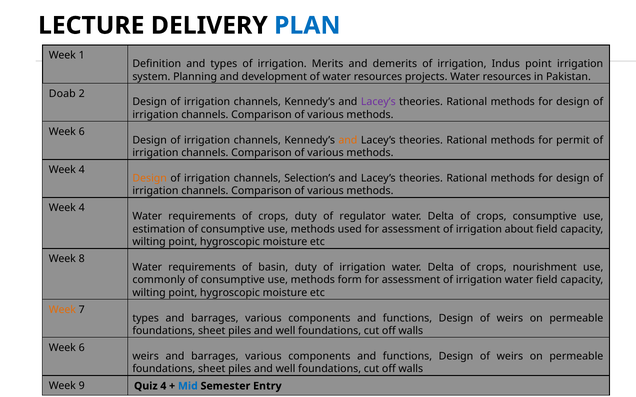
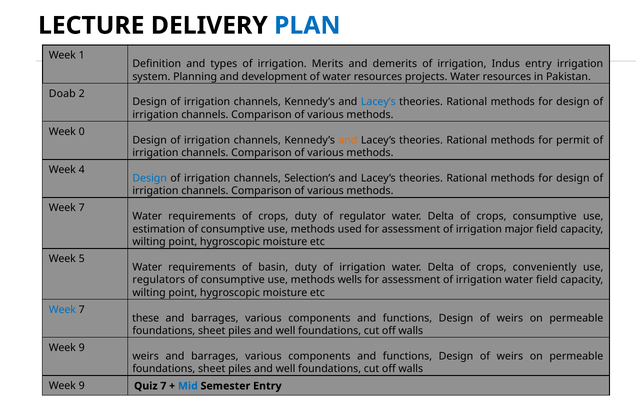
Indus point: point -> entry
Lacey’s at (378, 102) colour: purple -> blue
6 at (82, 132): 6 -> 0
Design at (150, 178) colour: orange -> blue
4 at (82, 208): 4 -> 7
about: about -> major
8: 8 -> 5
nourishment: nourishment -> conveniently
commonly: commonly -> regulators
form: form -> wells
Week at (62, 310) colour: orange -> blue
types at (146, 318): types -> these
6 at (82, 348): 6 -> 9
Quiz 4: 4 -> 7
